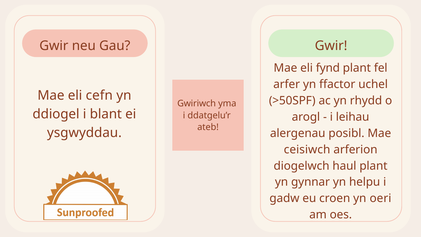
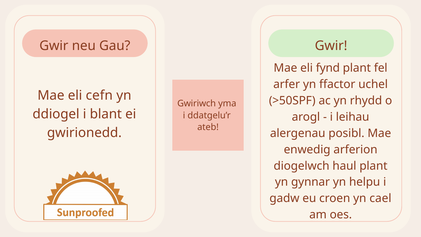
ysgwyddau: ysgwyddau -> gwirionedd
ceisiwch: ceisiwch -> enwedig
oeri: oeri -> cael
